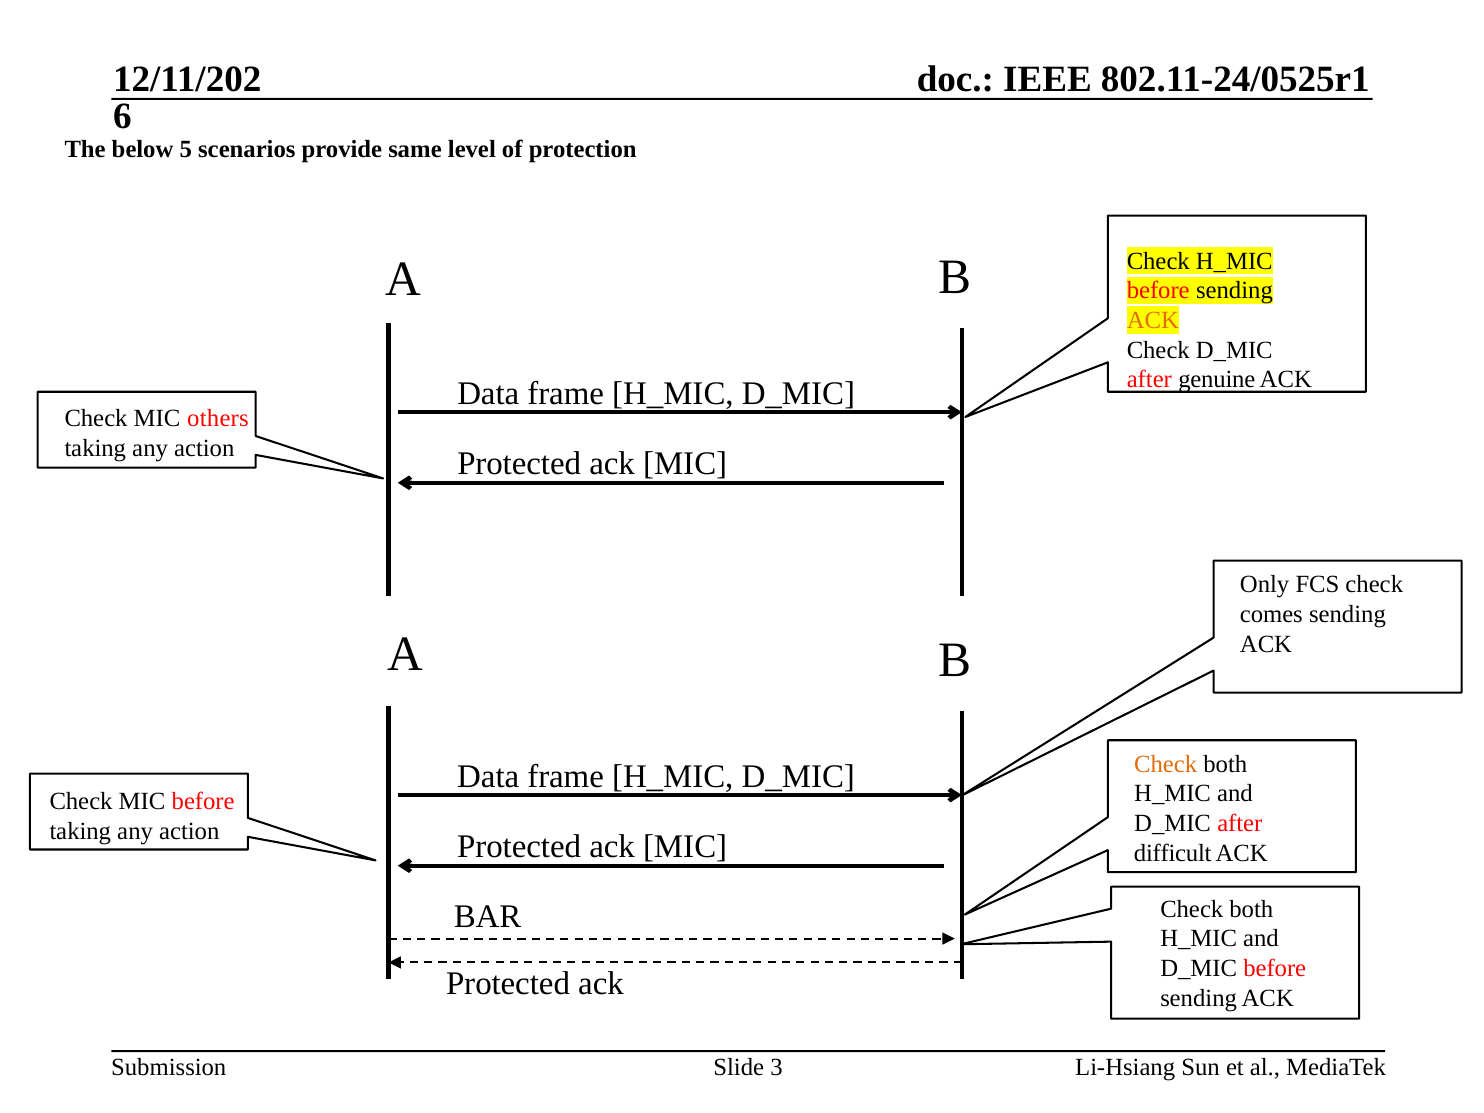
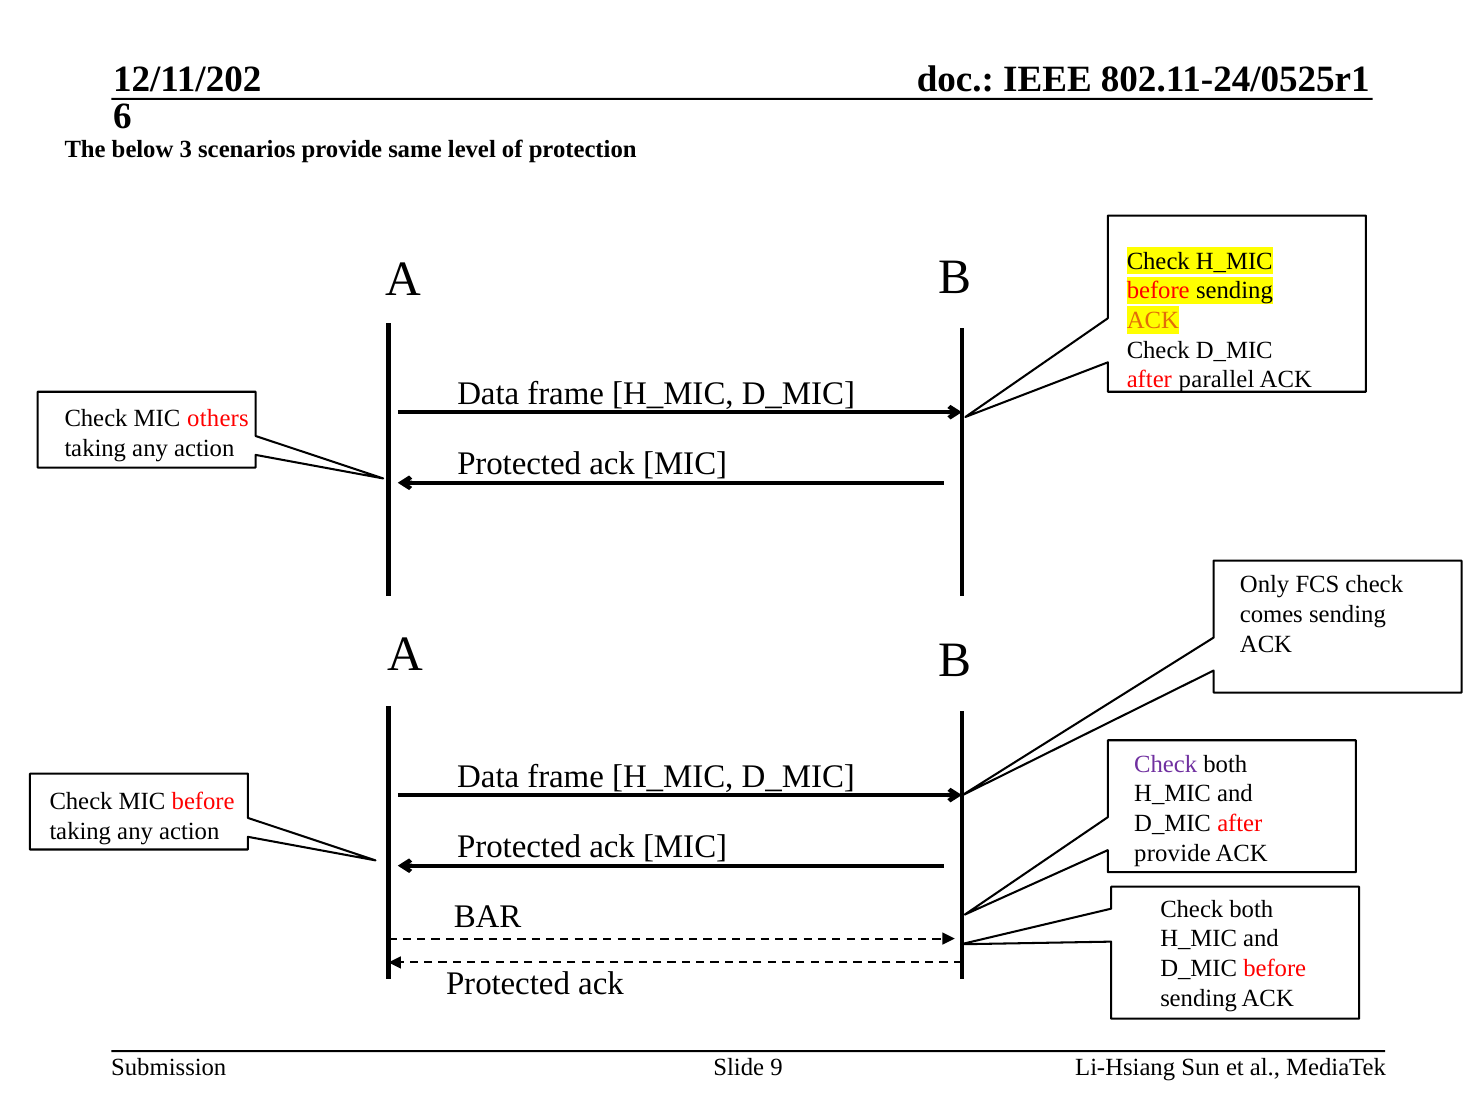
5: 5 -> 3
genuine: genuine -> parallel
Check at (1166, 764) colour: orange -> purple
difficult at (1173, 853): difficult -> provide
3: 3 -> 9
